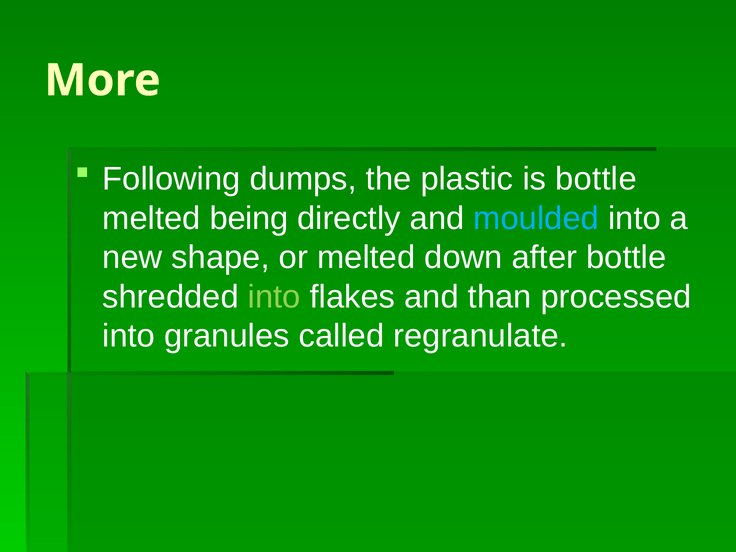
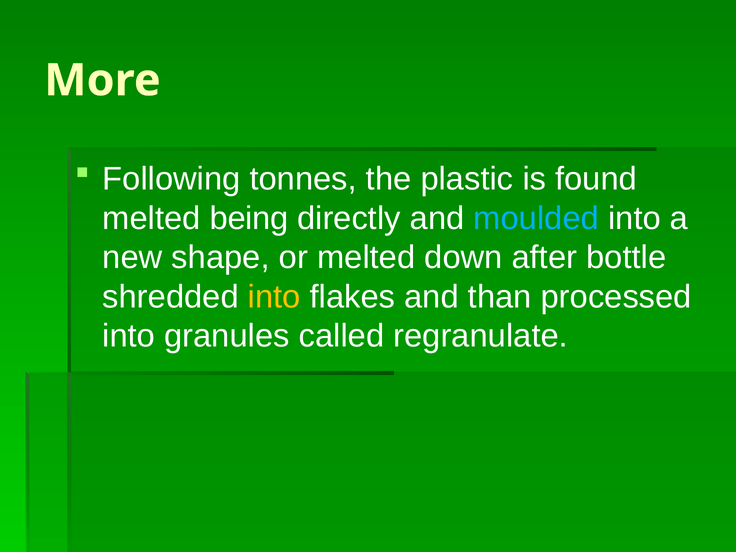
dumps: dumps -> tonnes
is bottle: bottle -> found
into at (274, 297) colour: light green -> yellow
